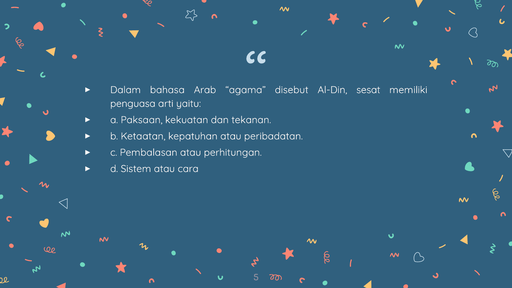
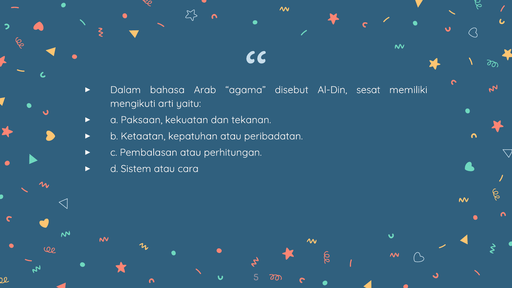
penguasa: penguasa -> mengikuti
